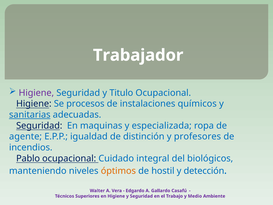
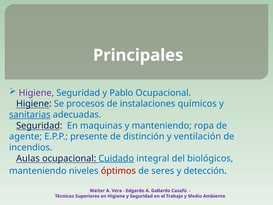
Trabajador: Trabajador -> Principales
Titulo: Titulo -> Pablo
y especializada: especializada -> manteniendo
igualdad: igualdad -> presente
profesores: profesores -> ventilación
Pablo: Pablo -> Aulas
Cuidado underline: none -> present
óptimos colour: orange -> red
hostil: hostil -> seres
